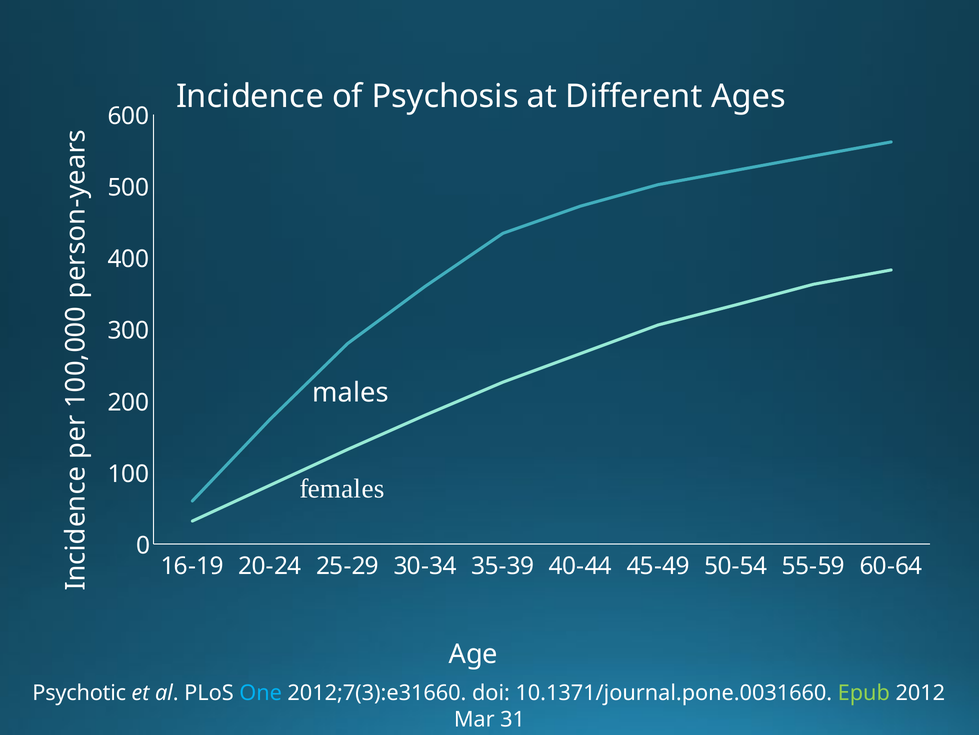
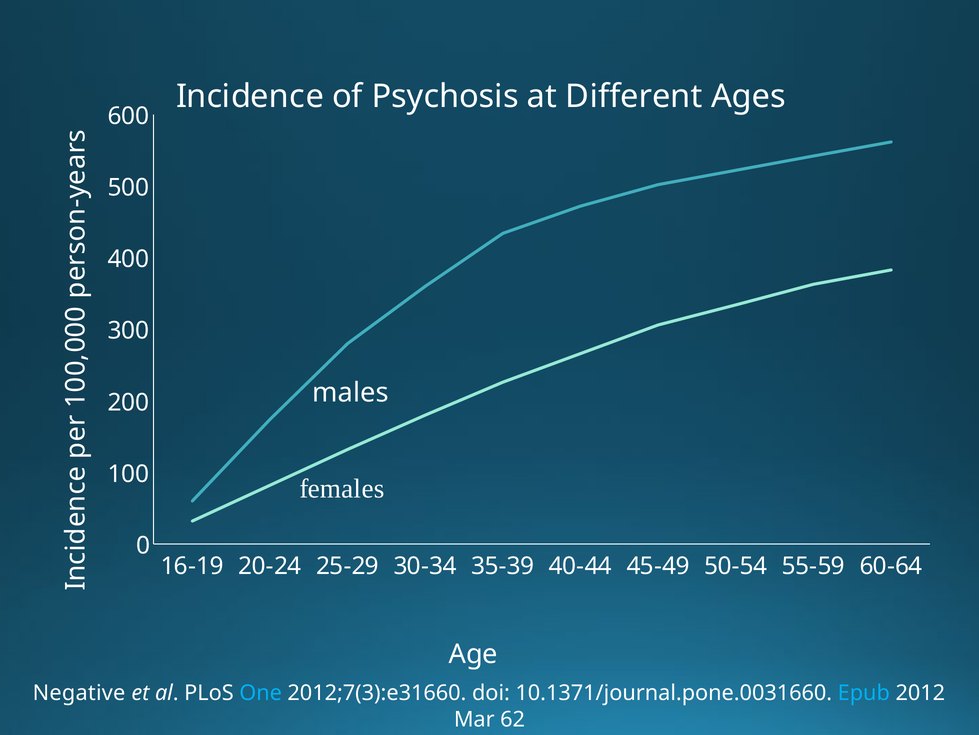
Psychotic: Psychotic -> Negative
Epub colour: light green -> light blue
31: 31 -> 62
